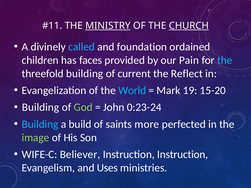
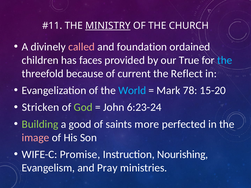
CHURCH underline: present -> none
called colour: light blue -> pink
Pain: Pain -> True
threefold building: building -> because
19: 19 -> 78
Building at (41, 107): Building -> Stricken
0:23-24: 0:23-24 -> 6:23-24
Building at (40, 124) colour: light blue -> light green
build: build -> good
image colour: light green -> pink
Believer: Believer -> Promise
Instruction Instruction: Instruction -> Nourishing
Uses: Uses -> Pray
